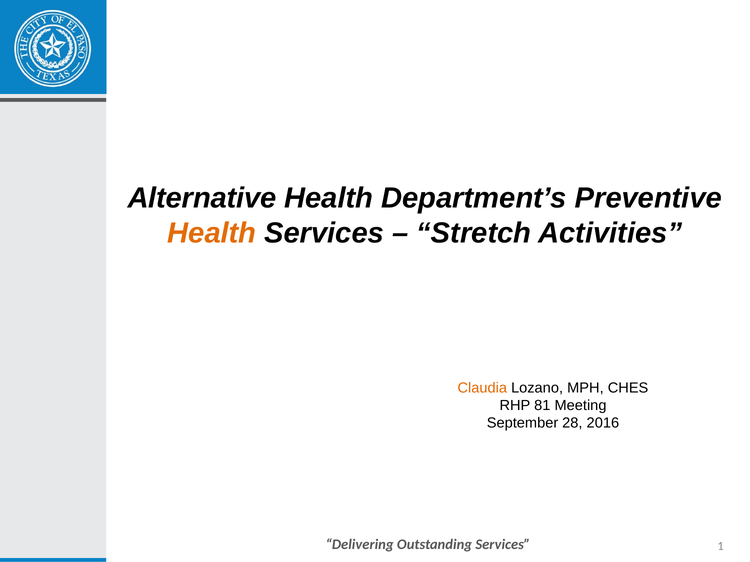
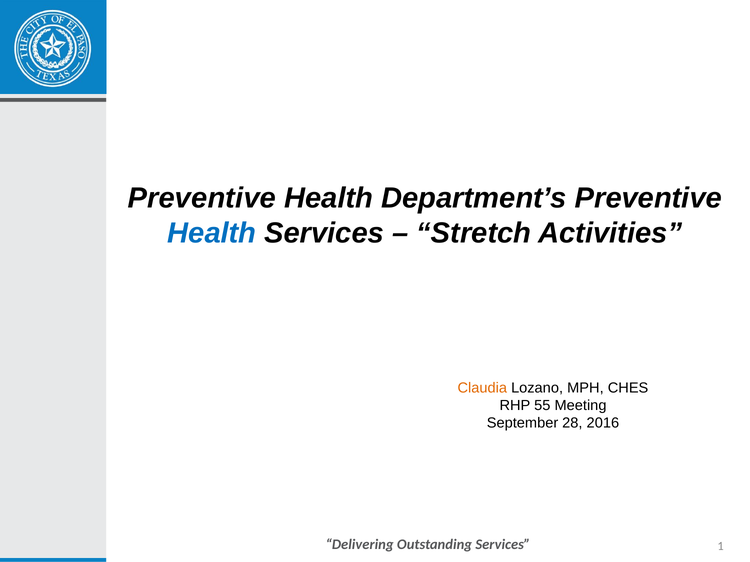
Alternative at (202, 198): Alternative -> Preventive
Health at (212, 233) colour: orange -> blue
81: 81 -> 55
